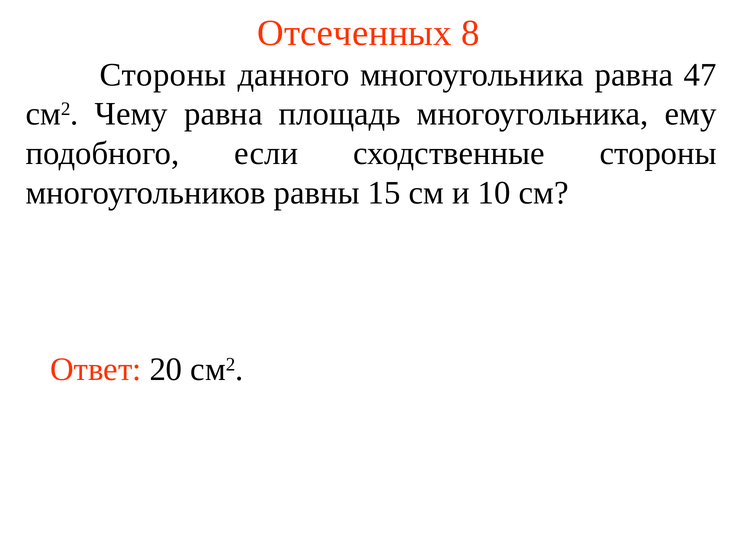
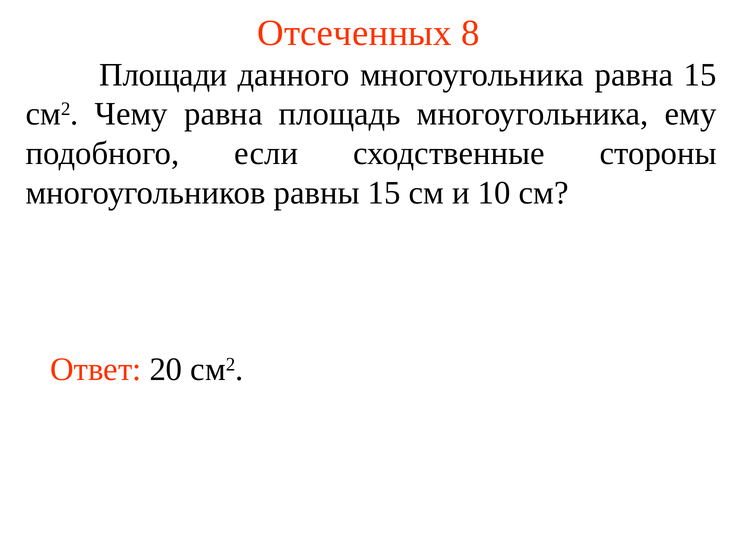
Стороны at (163, 75): Стороны -> Площади
равна 47: 47 -> 15
